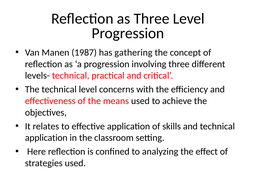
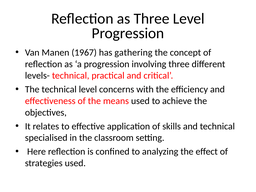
1987: 1987 -> 1967
application at (46, 138): application -> specialised
